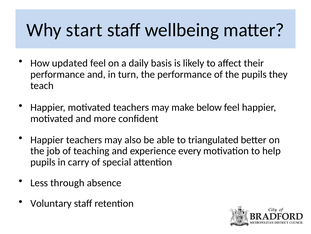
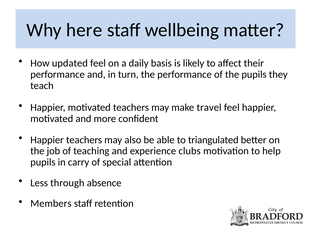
start: start -> here
below: below -> travel
every: every -> clubs
Voluntary: Voluntary -> Members
